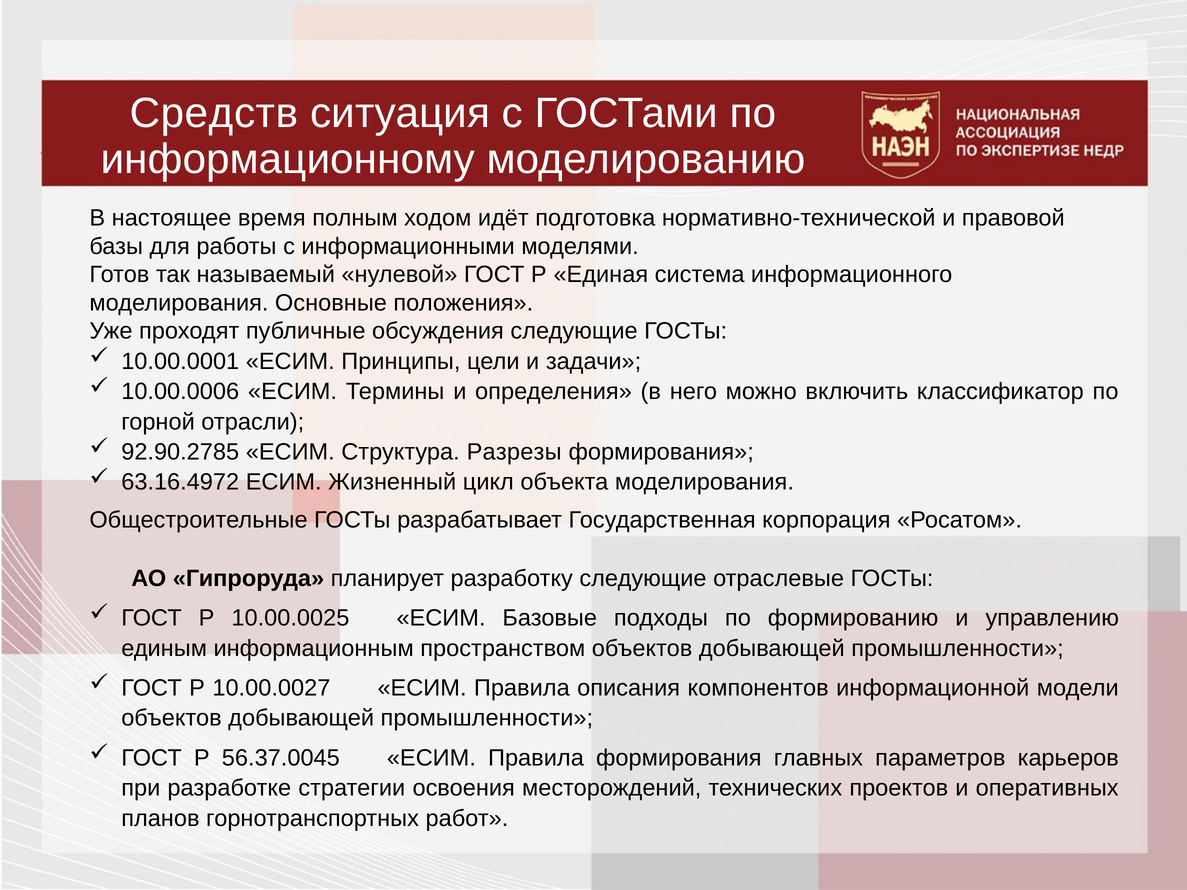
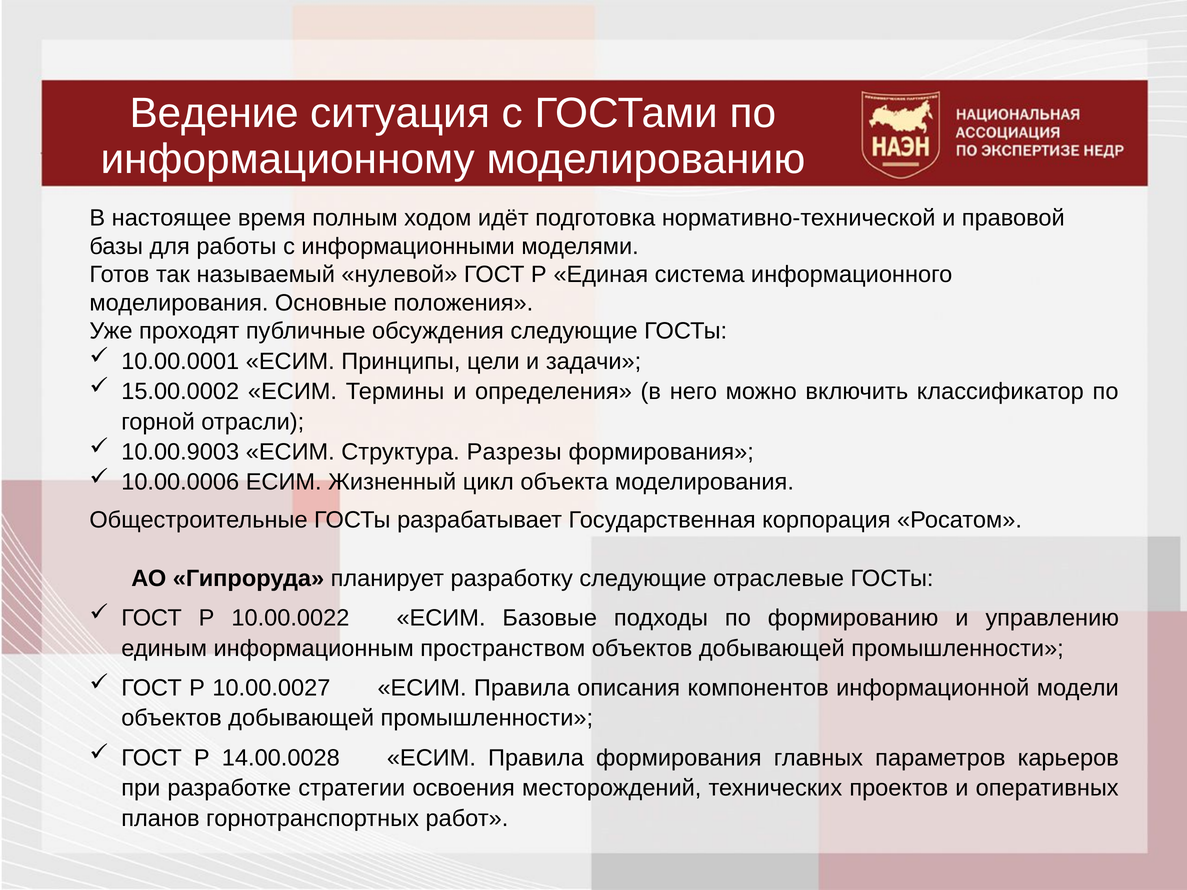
Средств: Средств -> Ведение
10.00.0006: 10.00.0006 -> 15.00.0002
92.90.2785: 92.90.2785 -> 10.00.9003
63.16.4972: 63.16.4972 -> 10.00.0006
10.00.0025: 10.00.0025 -> 10.00.0022
56.37.0045: 56.37.0045 -> 14.00.0028
